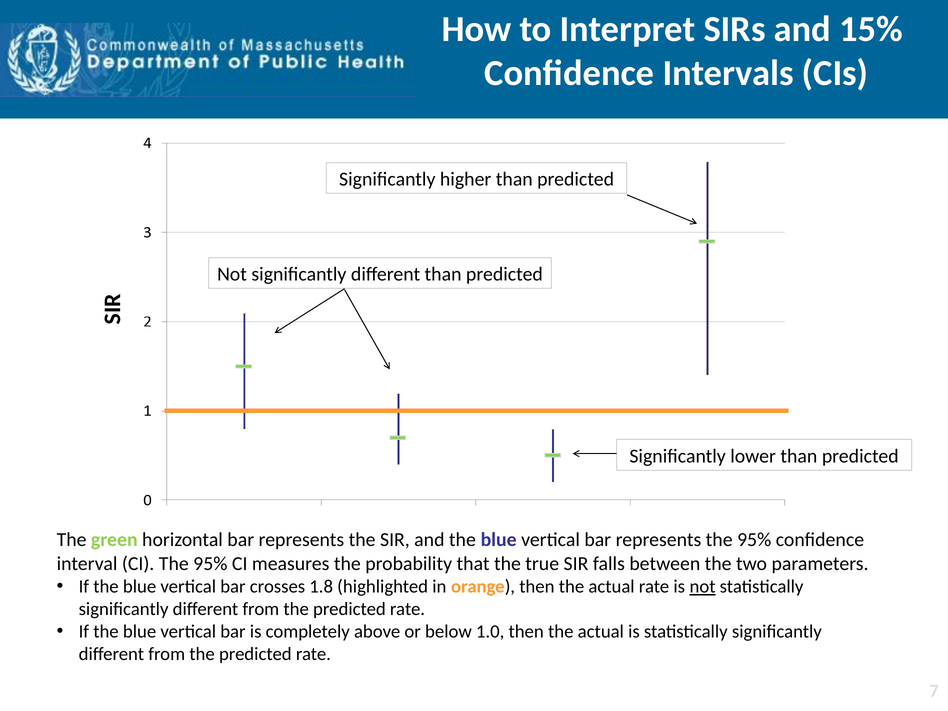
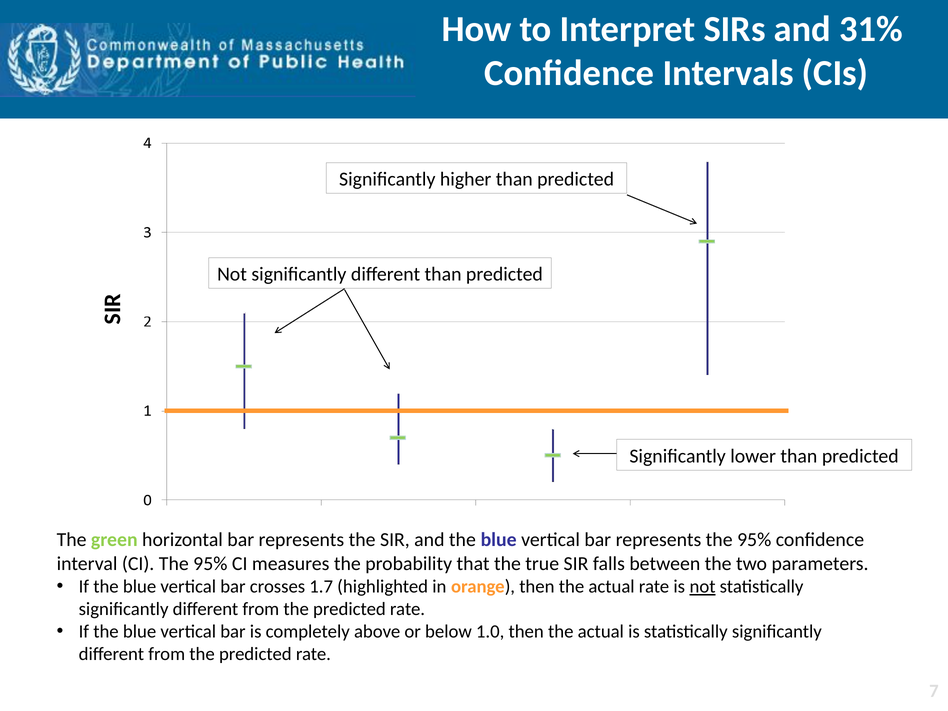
15%: 15% -> 31%
1.8: 1.8 -> 1.7
